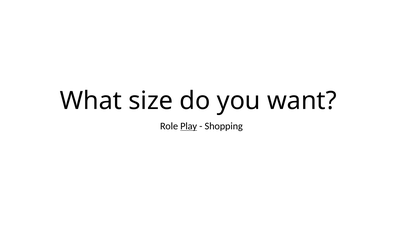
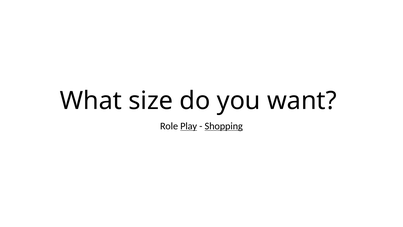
Shopping underline: none -> present
